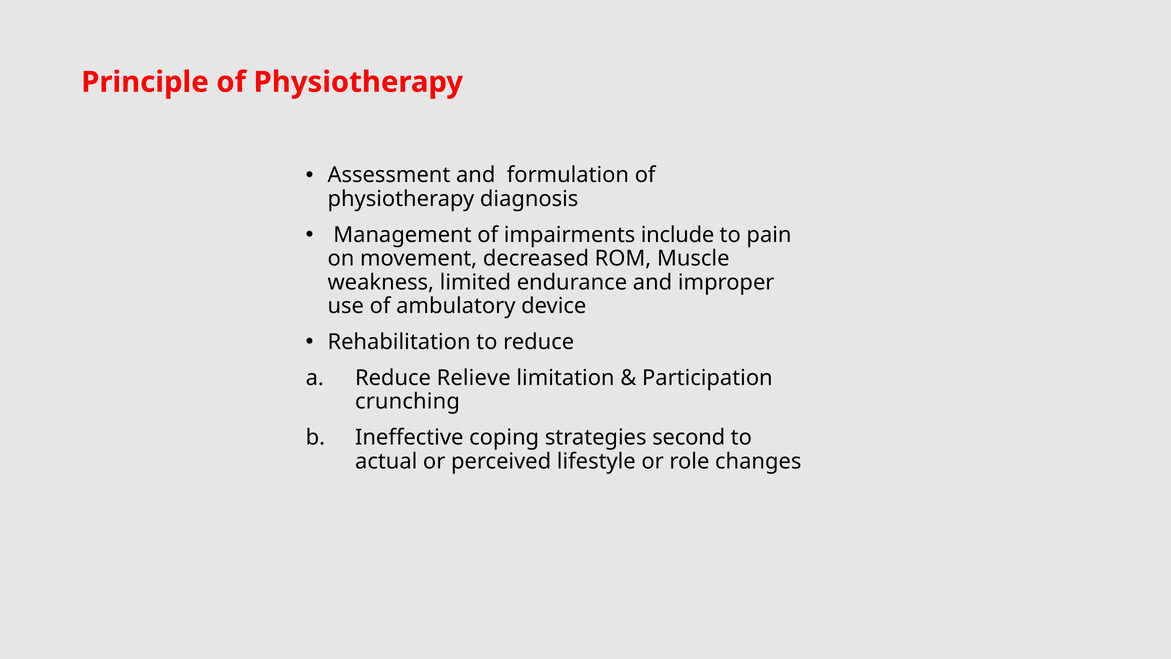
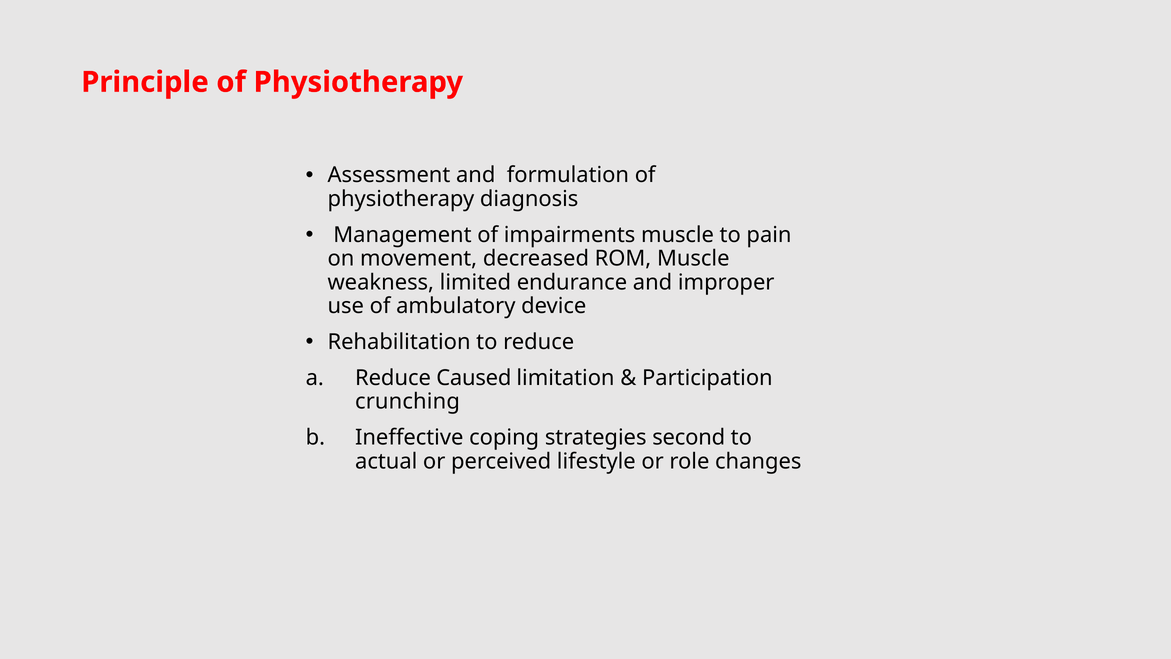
impairments include: include -> muscle
Relieve: Relieve -> Caused
